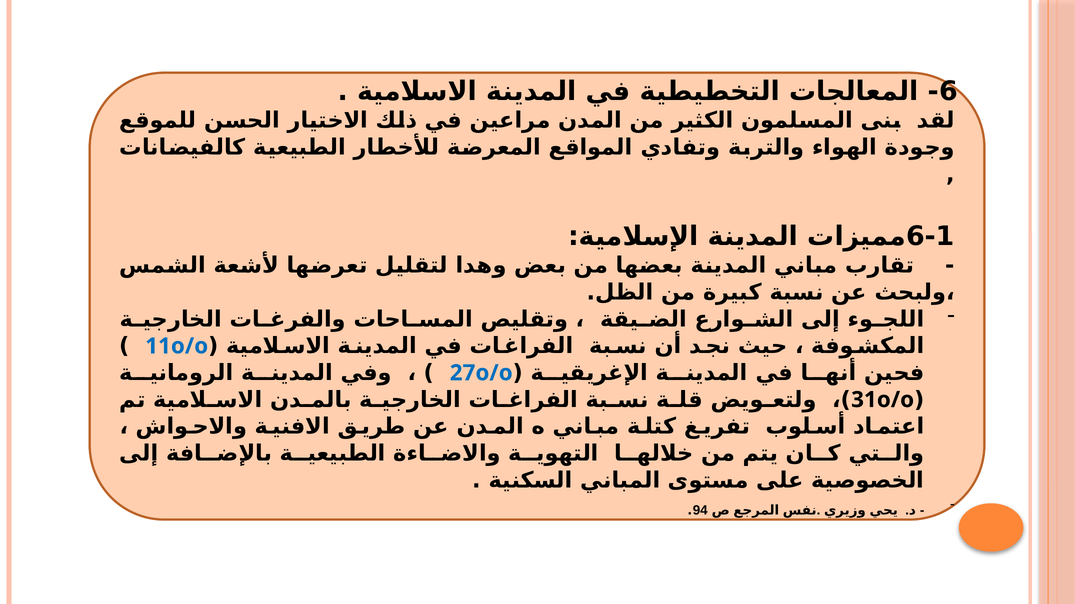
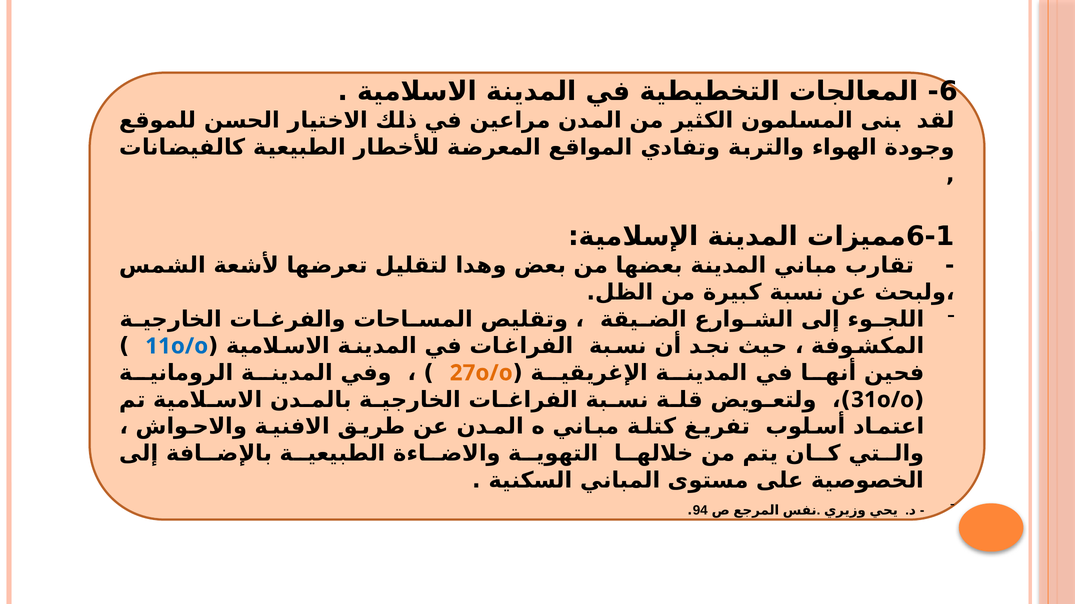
27o/o colour: blue -> orange
